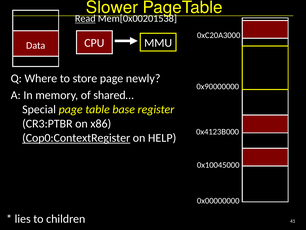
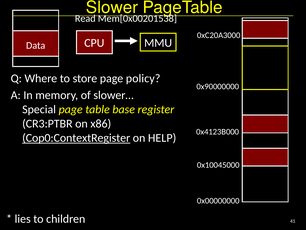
Read underline: present -> none
newly: newly -> policy
shared…: shared… -> slower…
